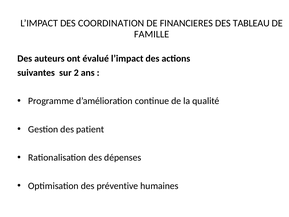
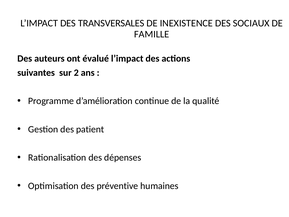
COORDINATION: COORDINATION -> TRANSVERSALES
FINANCIERES: FINANCIERES -> INEXISTENCE
TABLEAU: TABLEAU -> SOCIAUX
